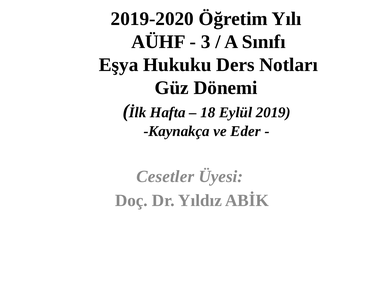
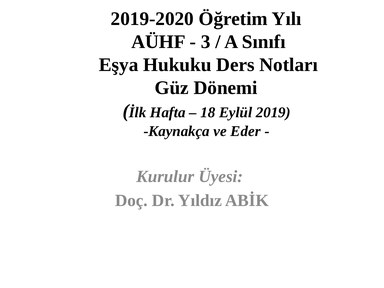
Cesetler: Cesetler -> Kurulur
